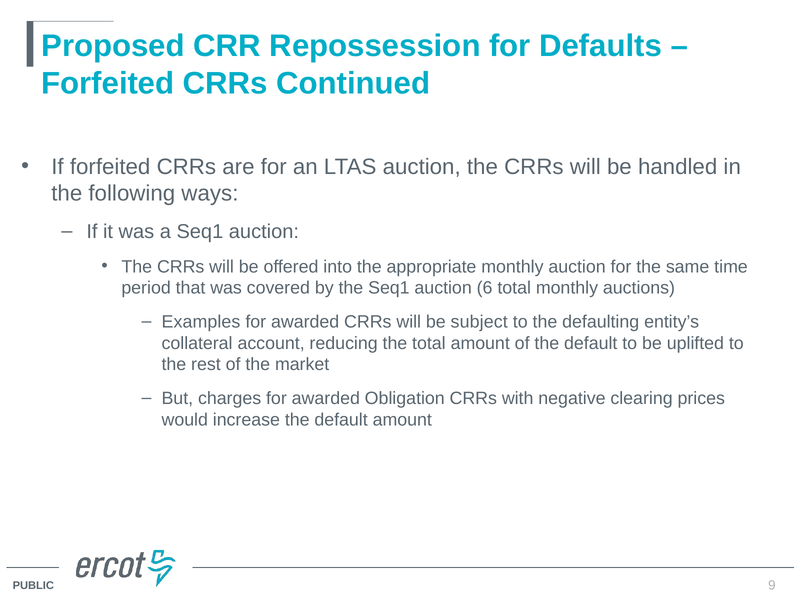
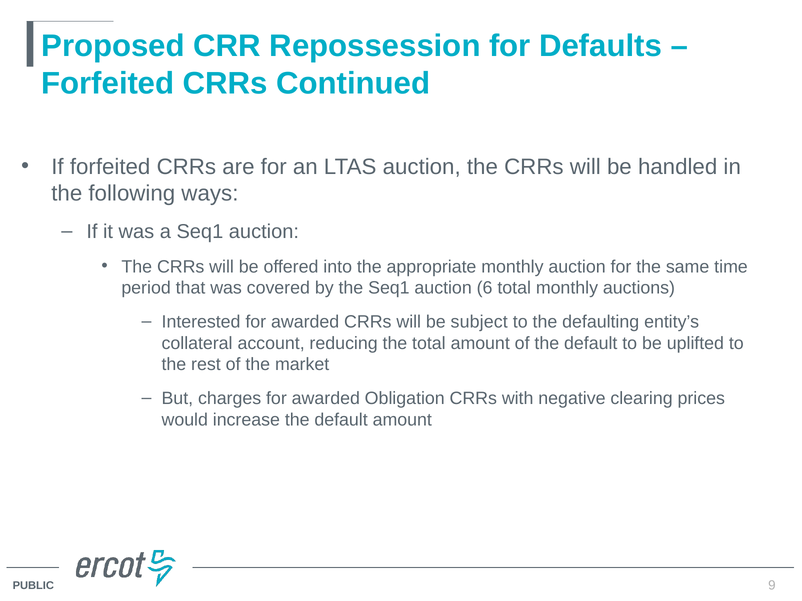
Examples: Examples -> Interested
